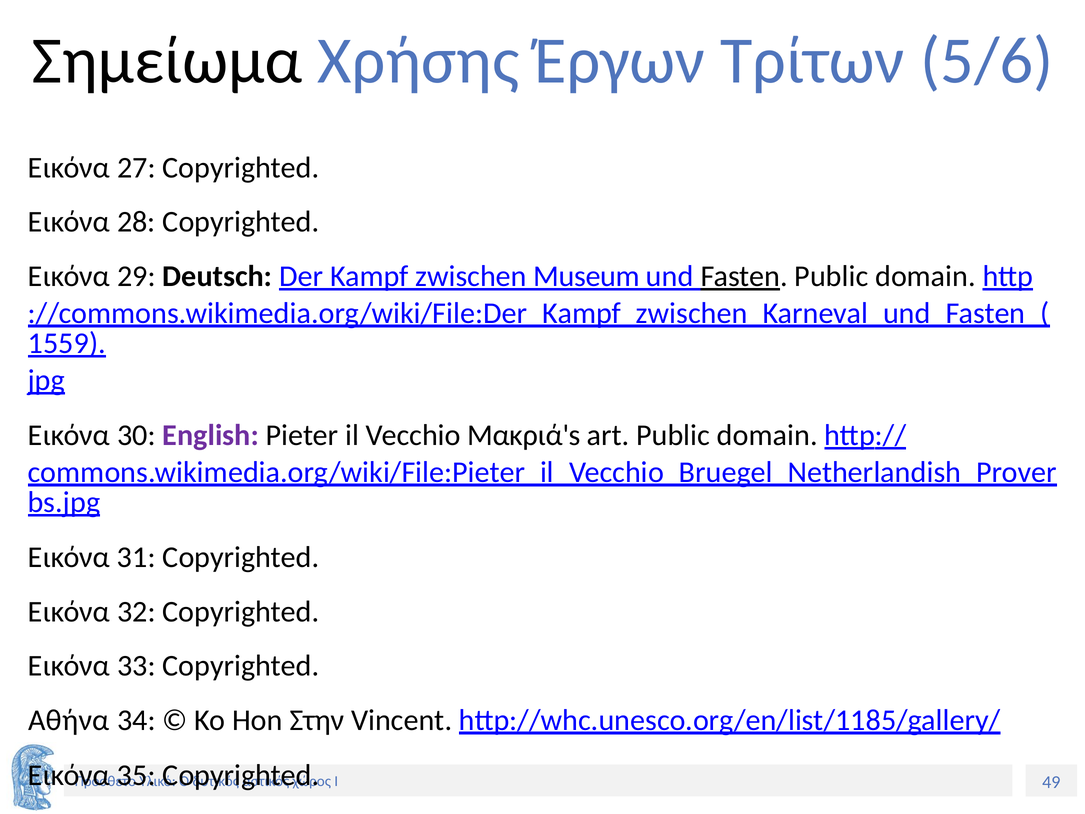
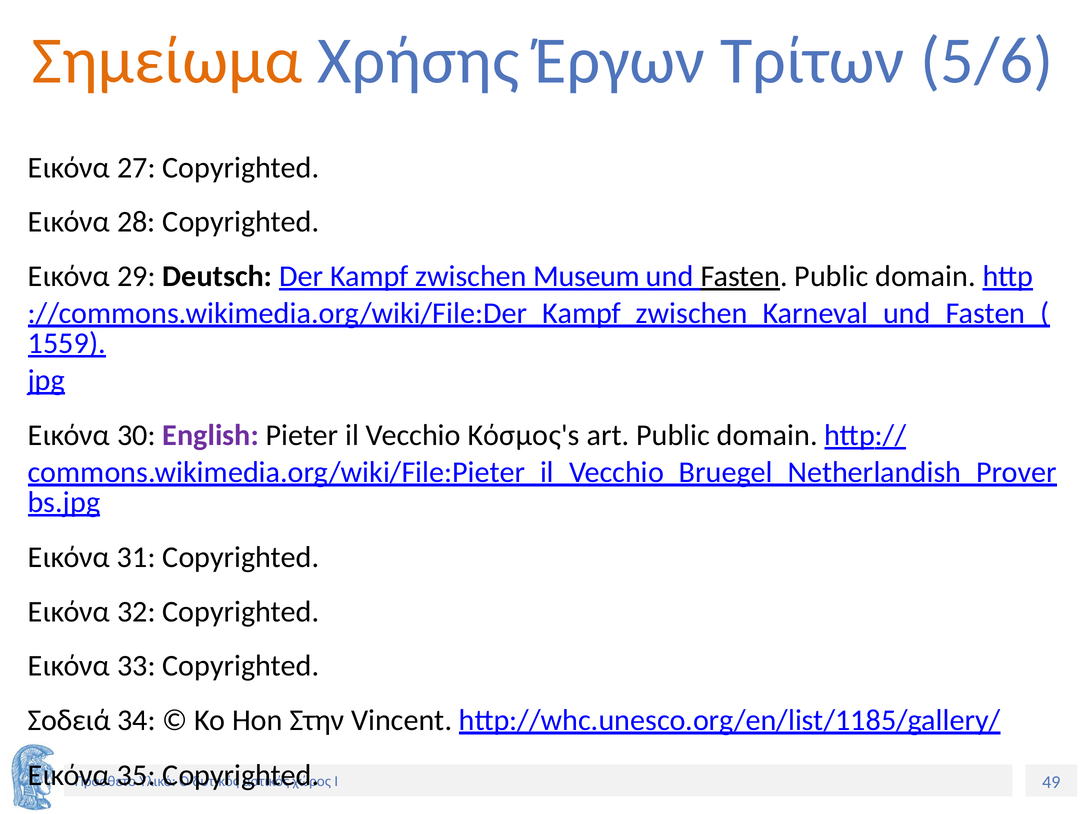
Σημείωμα colour: black -> orange
Μακριά's: Μακριά's -> Κόσμος's
Αθήνα: Αθήνα -> Σοδειά
